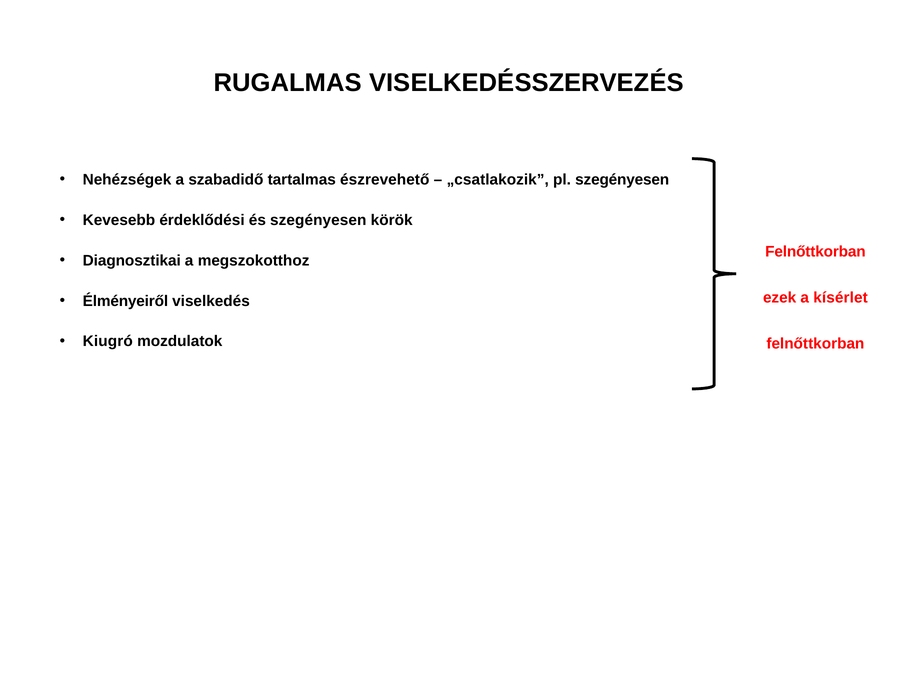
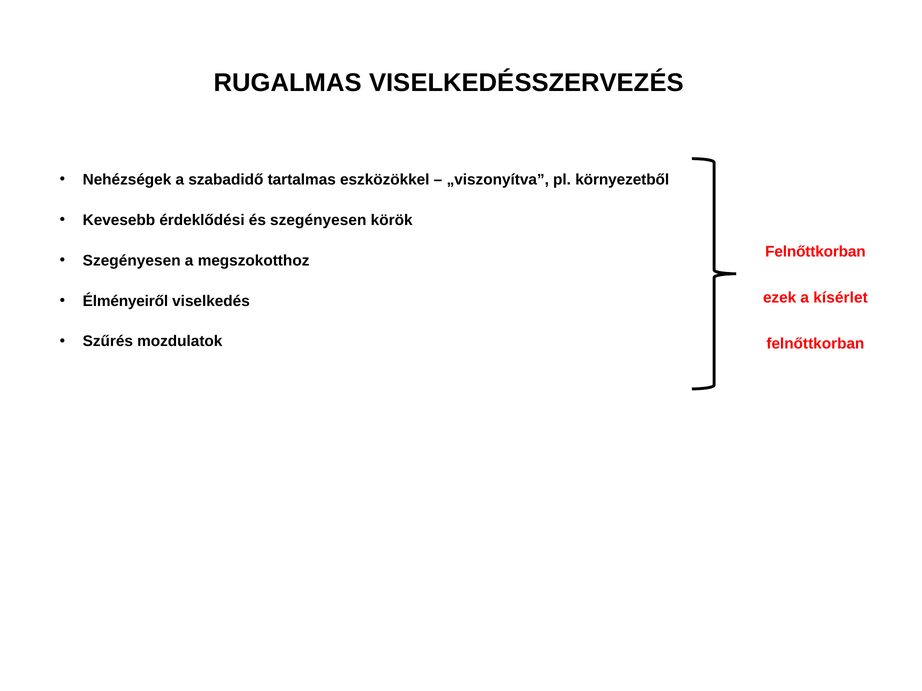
észrevehető: észrevehető -> eszközökkel
„csatlakozik: „csatlakozik -> „viszonyítva
pl szegényesen: szegényesen -> környezetből
Diagnosztikai at (132, 261): Diagnosztikai -> Szegényesen
Kiugró: Kiugró -> Szűrés
